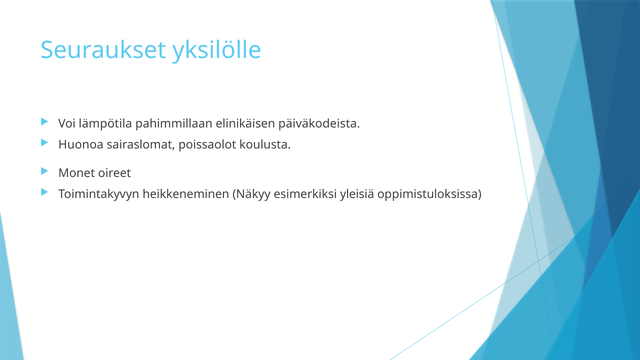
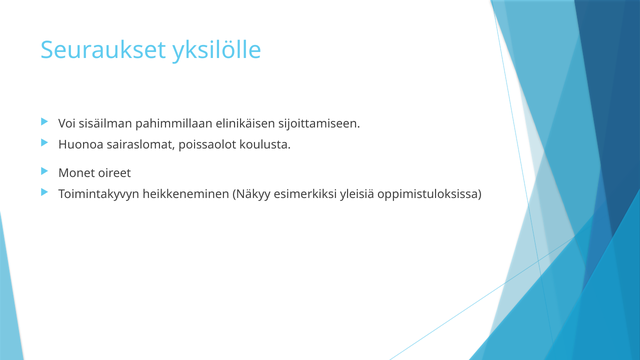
lämpötila: lämpötila -> sisäilman
päiväkodeista: päiväkodeista -> sijoittamiseen
